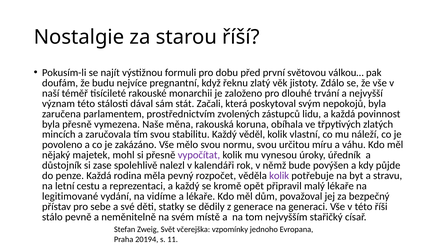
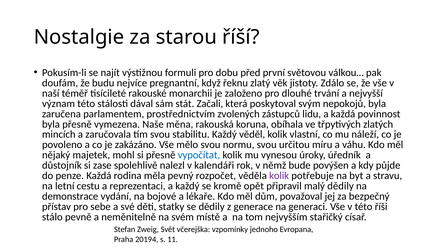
vypočítat colour: purple -> blue
malý lékaře: lékaře -> dědily
legitimované: legitimované -> demonstrace
vidíme: vidíme -> bojové
